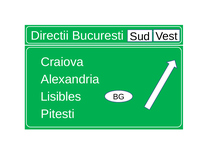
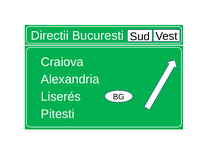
Lisibles: Lisibles -> Liserés
